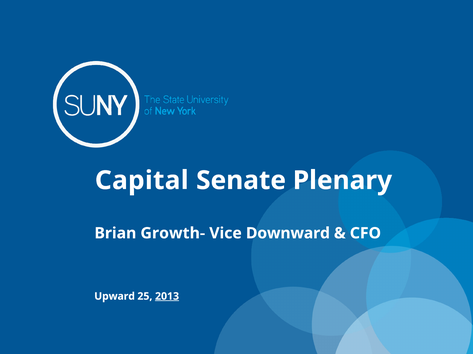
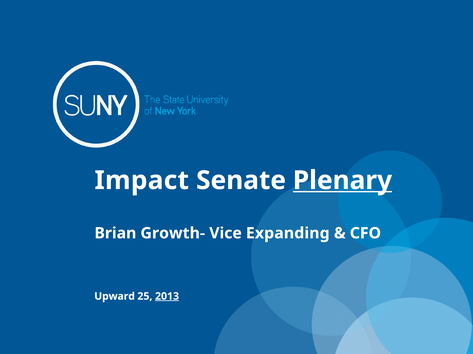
Capital: Capital -> Impact
Plenary underline: none -> present
Downward: Downward -> Expanding
